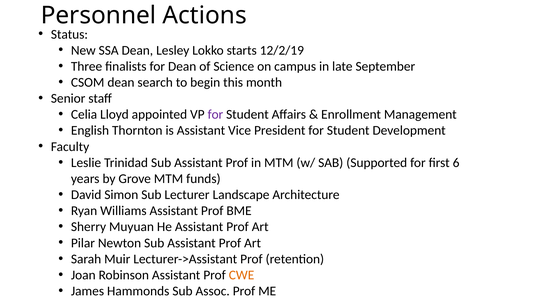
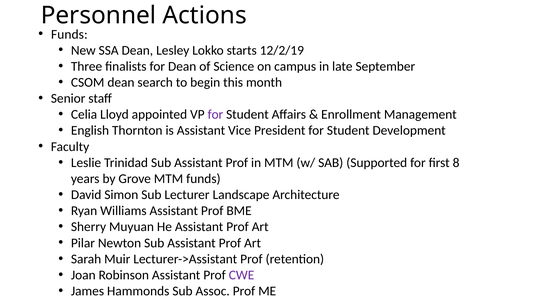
Status at (69, 34): Status -> Funds
6: 6 -> 8
CWE colour: orange -> purple
